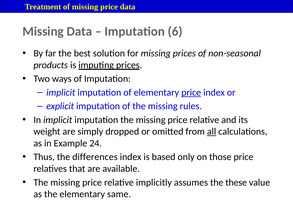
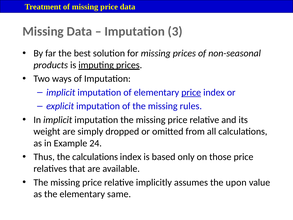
6: 6 -> 3
all underline: present -> none
the differences: differences -> calculations
these: these -> upon
